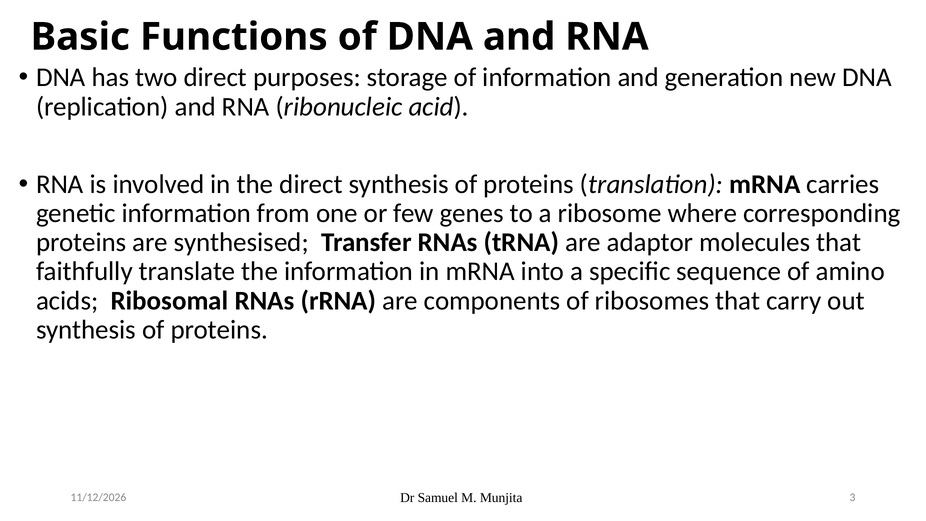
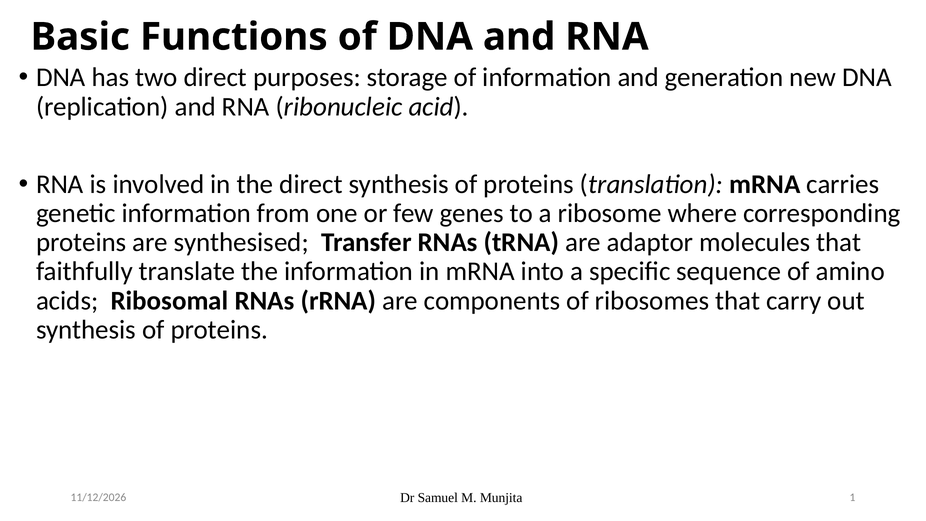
3: 3 -> 1
